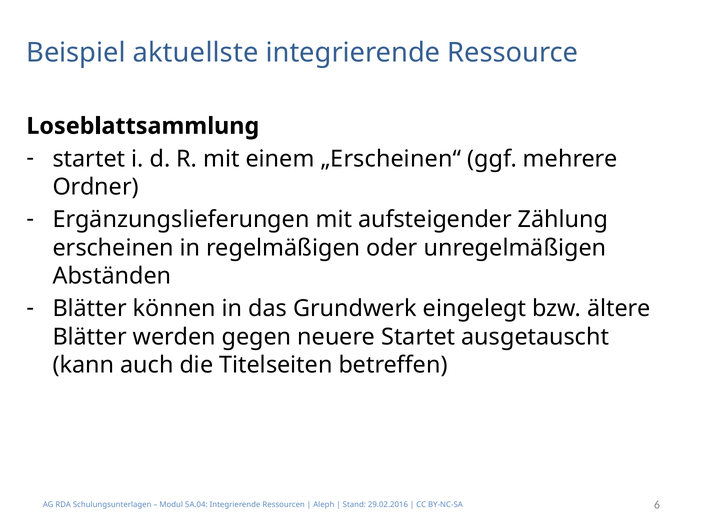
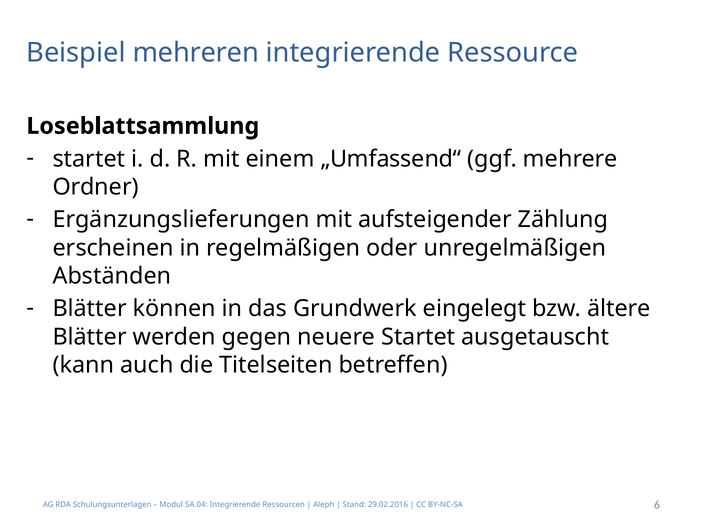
aktuellste: aktuellste -> mehreren
„Erscheinen“: „Erscheinen“ -> „Umfassend“
